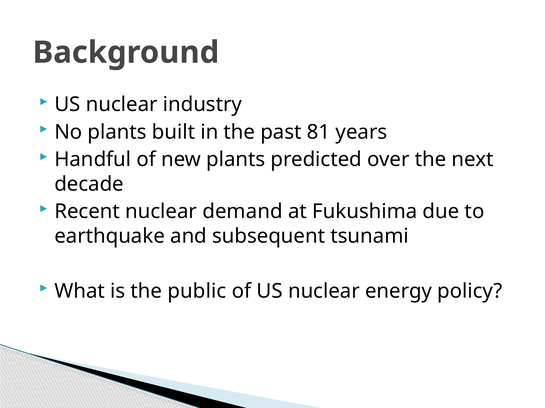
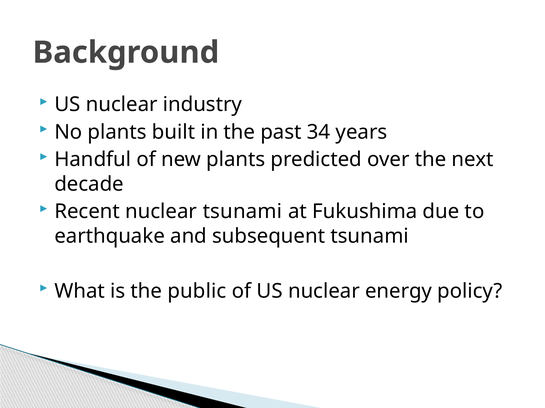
81: 81 -> 34
nuclear demand: demand -> tsunami
